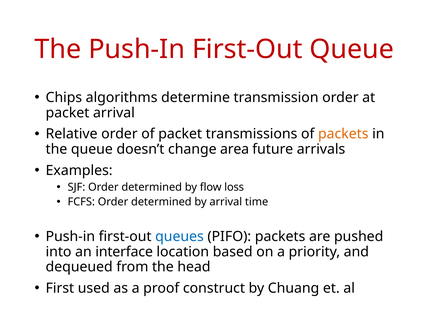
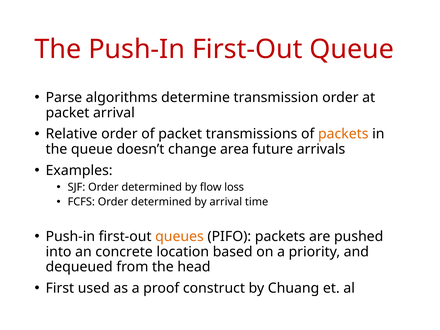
Chips: Chips -> Parse
queues colour: blue -> orange
interface: interface -> concrete
